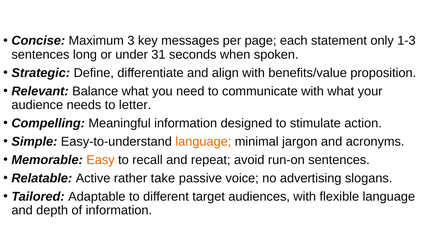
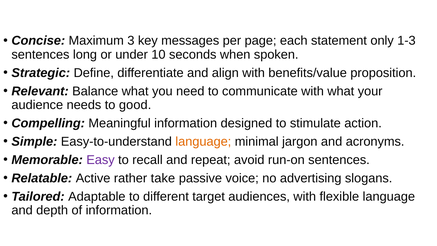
31: 31 -> 10
letter: letter -> good
Easy colour: orange -> purple
